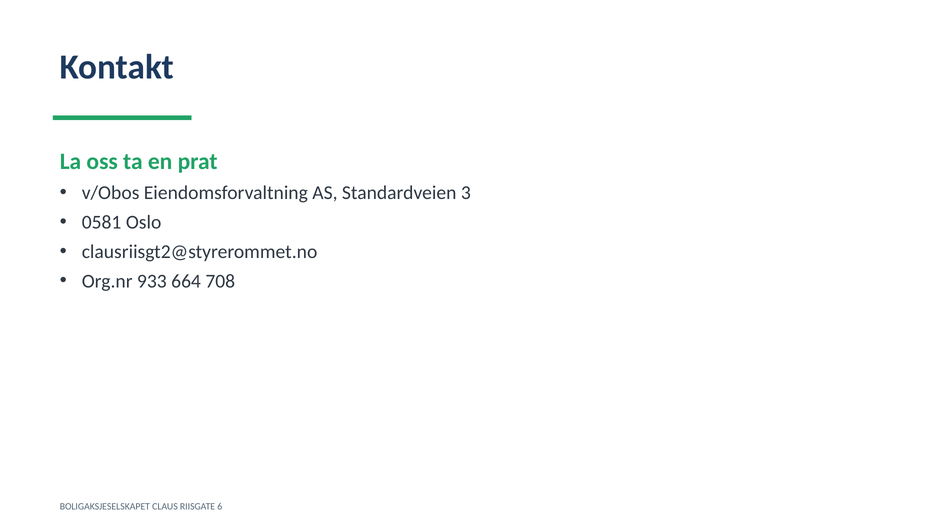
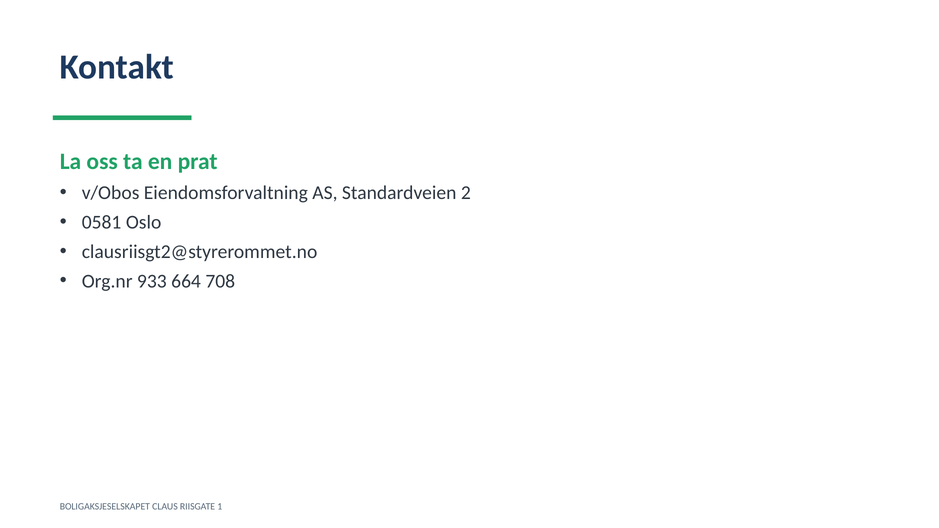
3: 3 -> 2
6: 6 -> 1
